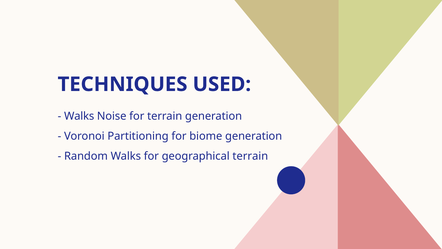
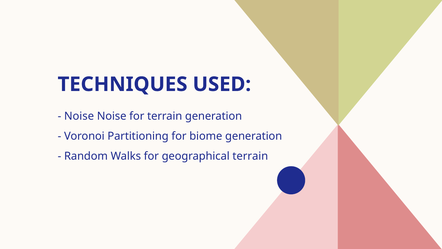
Walks at (79, 116): Walks -> Noise
